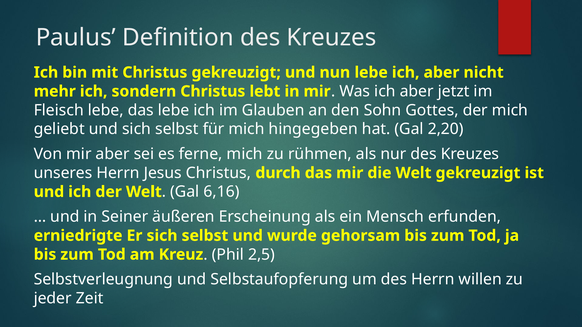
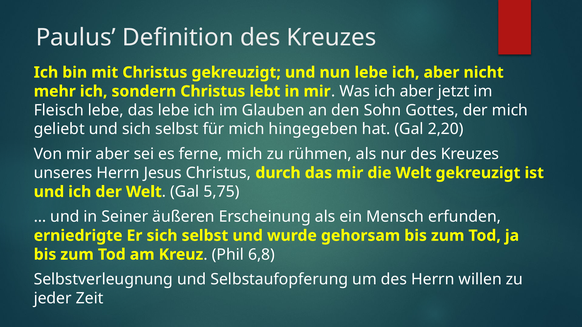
6,16: 6,16 -> 5,75
2,5: 2,5 -> 6,8
